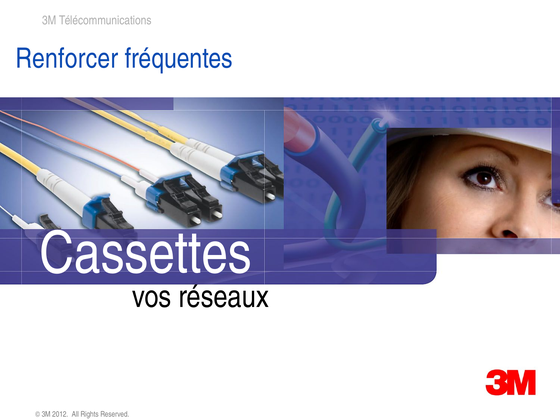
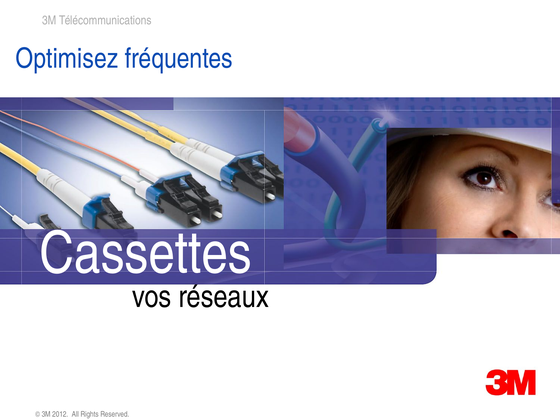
Renforcer: Renforcer -> Optimisez
